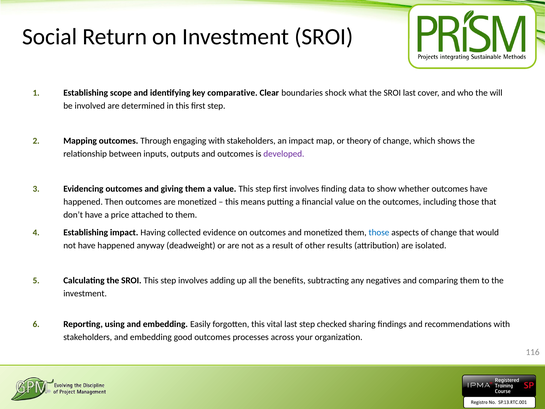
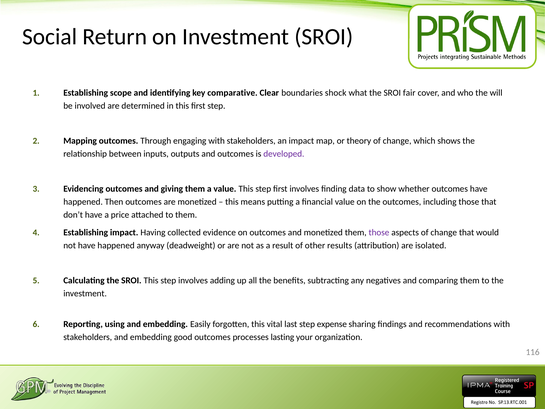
SROI last: last -> fair
those at (379, 232) colour: blue -> purple
checked: checked -> expense
across: across -> lasting
